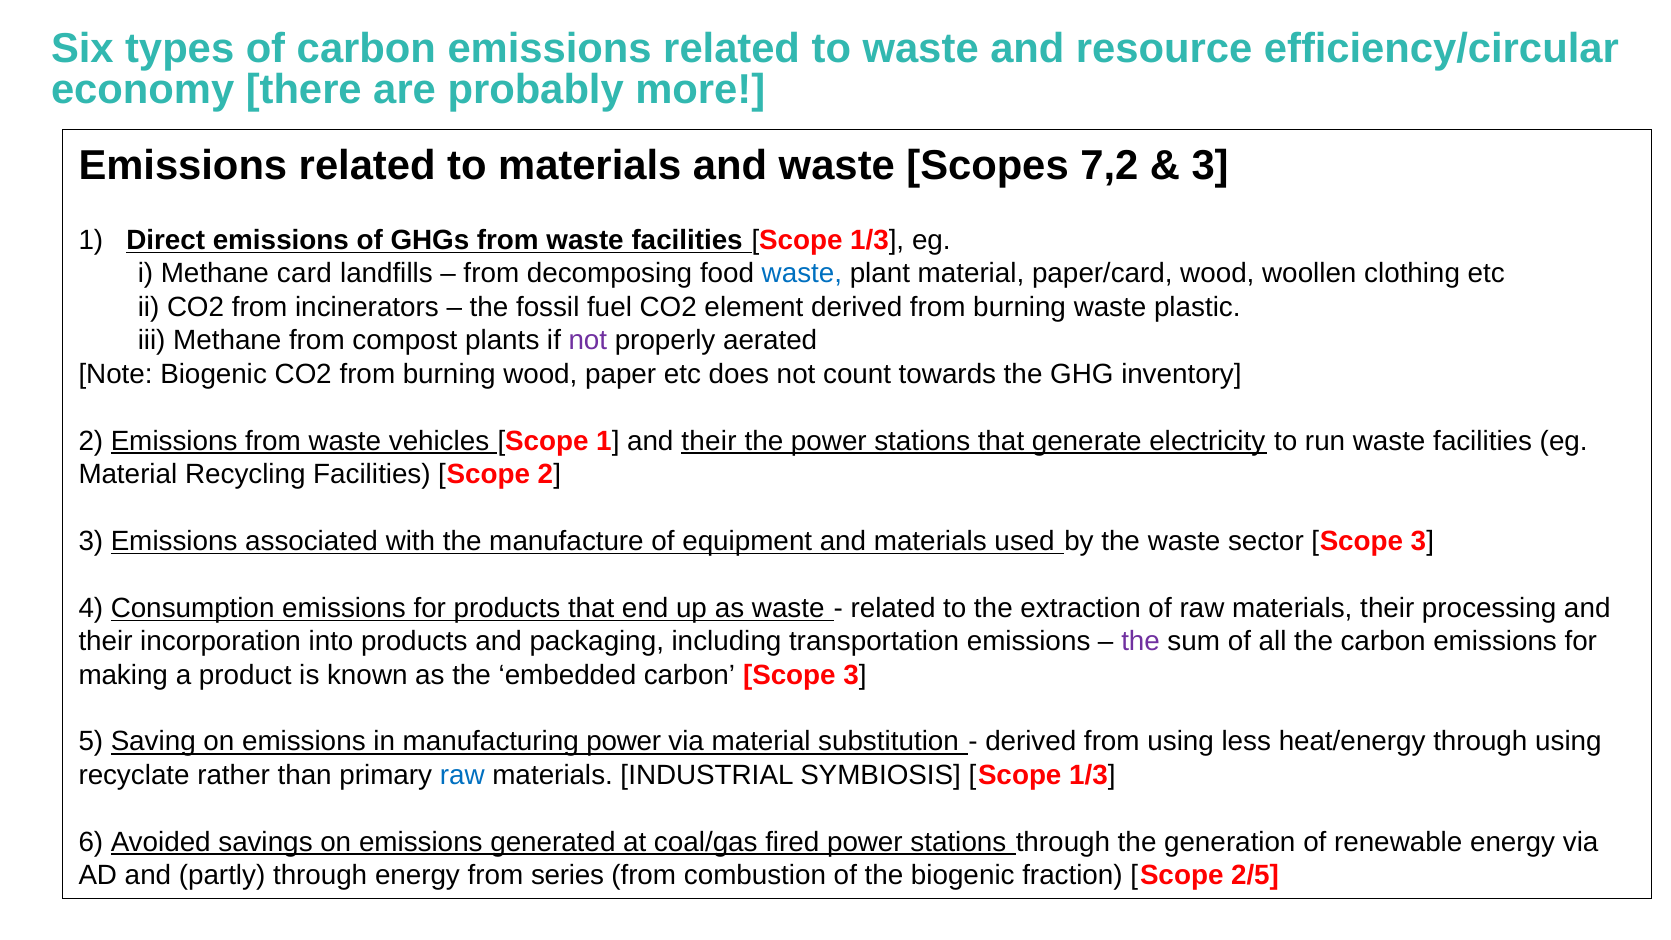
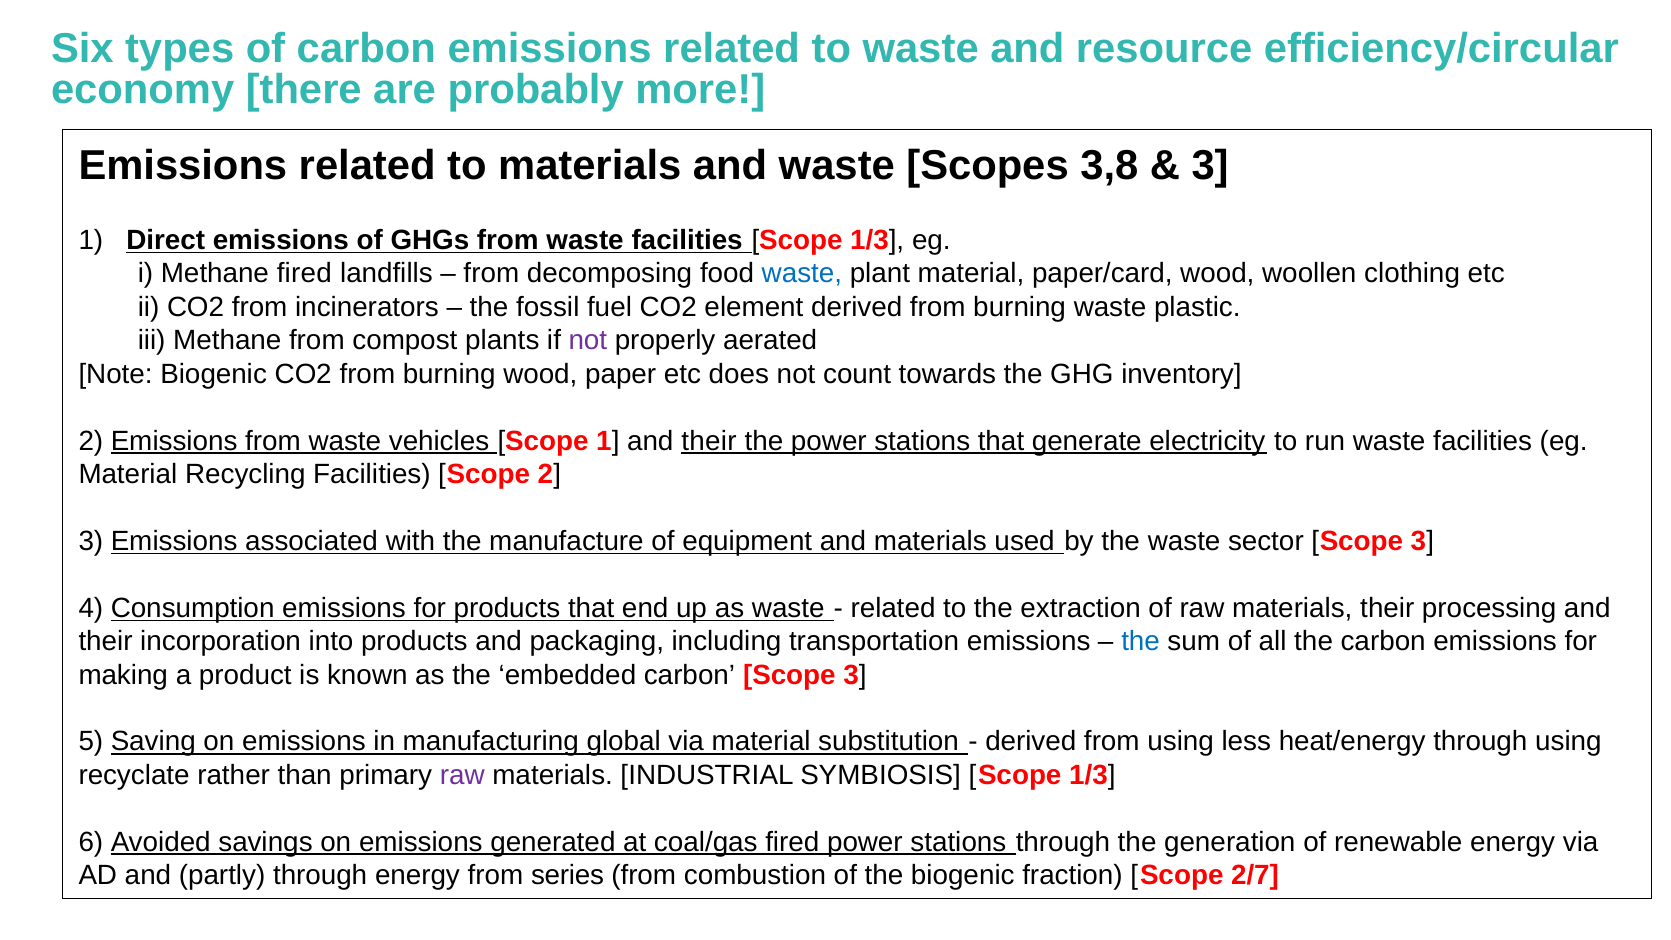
7,2: 7,2 -> 3,8
Methane card: card -> fired
the at (1141, 641) colour: purple -> blue
manufacturing power: power -> global
raw at (462, 775) colour: blue -> purple
2/5: 2/5 -> 2/7
